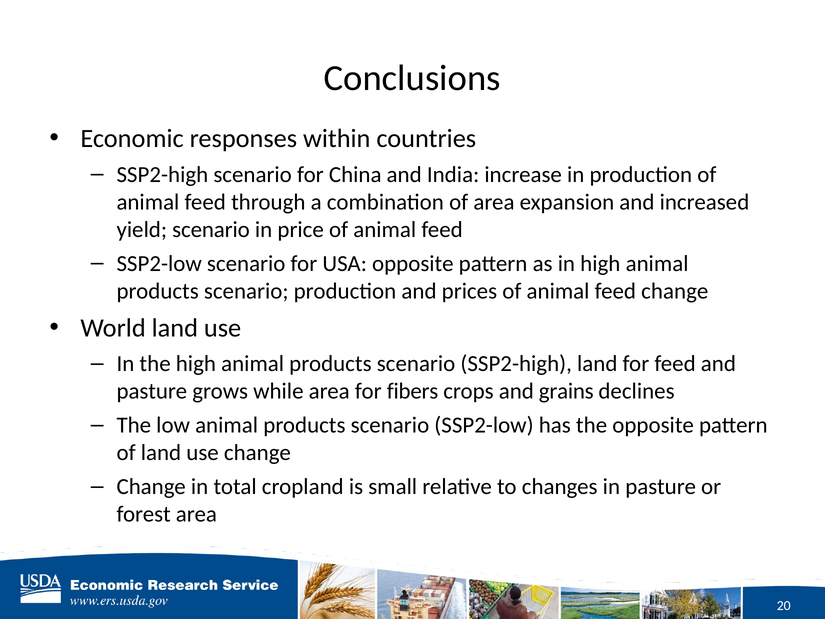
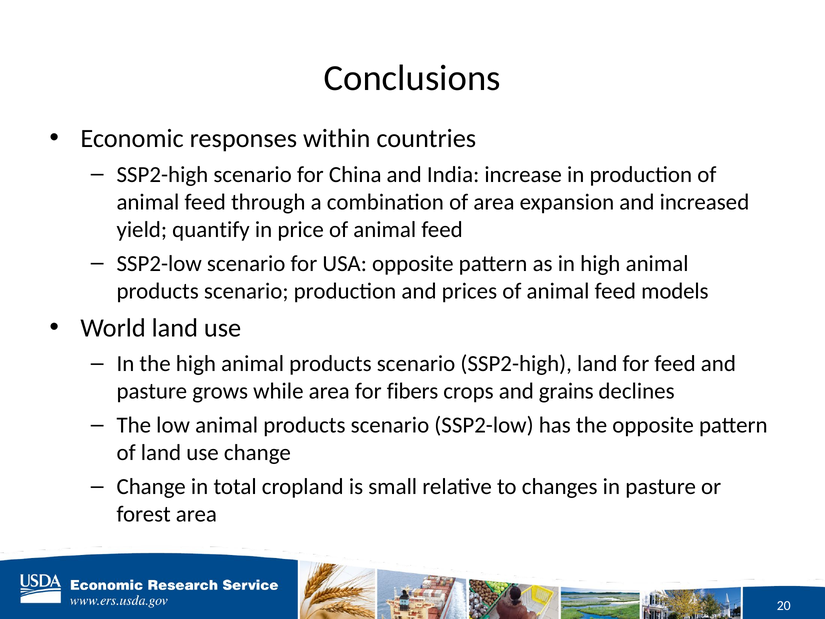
yield scenario: scenario -> quantify
feed change: change -> models
